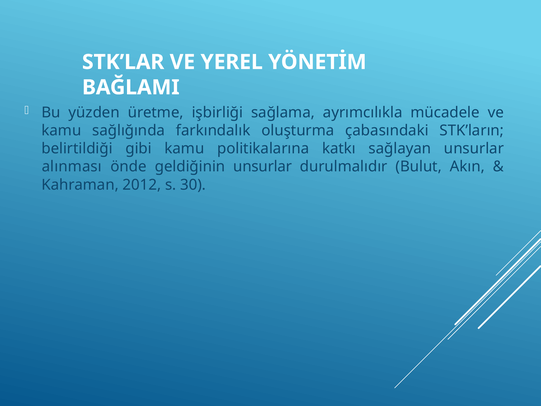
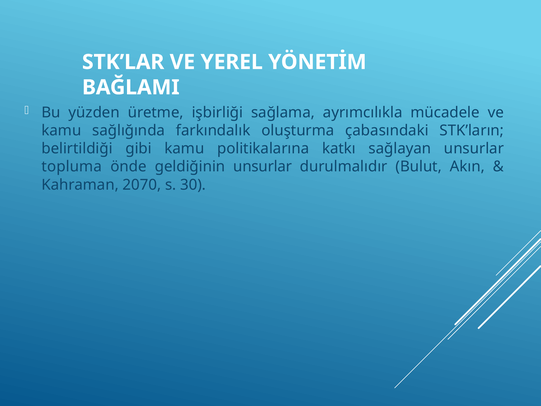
alınması: alınması -> topluma
2012: 2012 -> 2070
